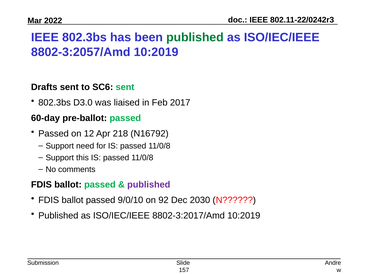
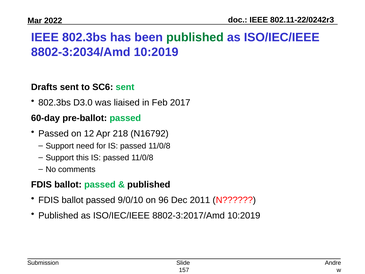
8802-3:2057/Amd: 8802-3:2057/Amd -> 8802-3:2034/Amd
published at (149, 184) colour: purple -> black
92: 92 -> 96
2030: 2030 -> 2011
